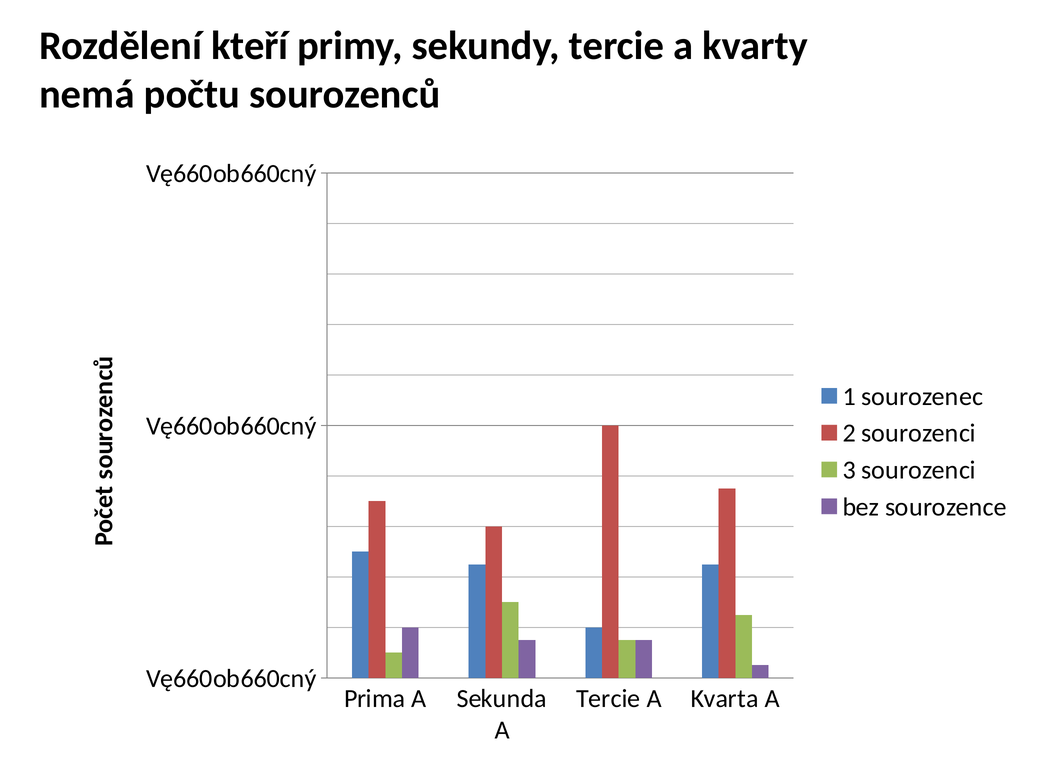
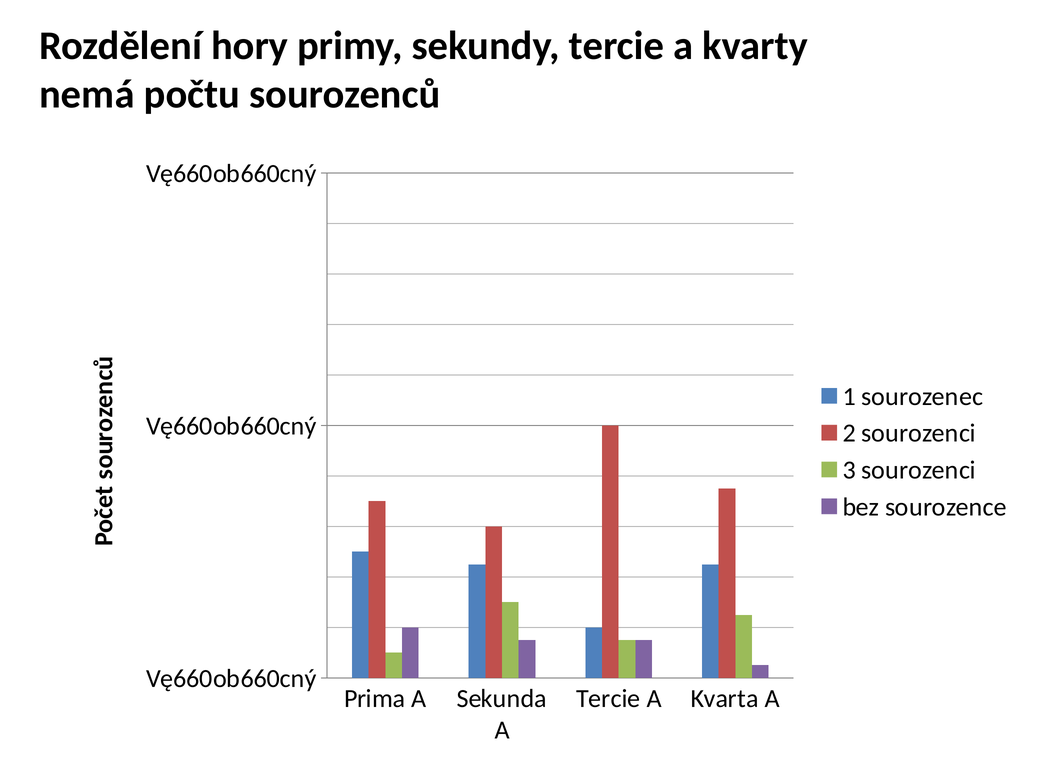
kteří: kteří -> hory
